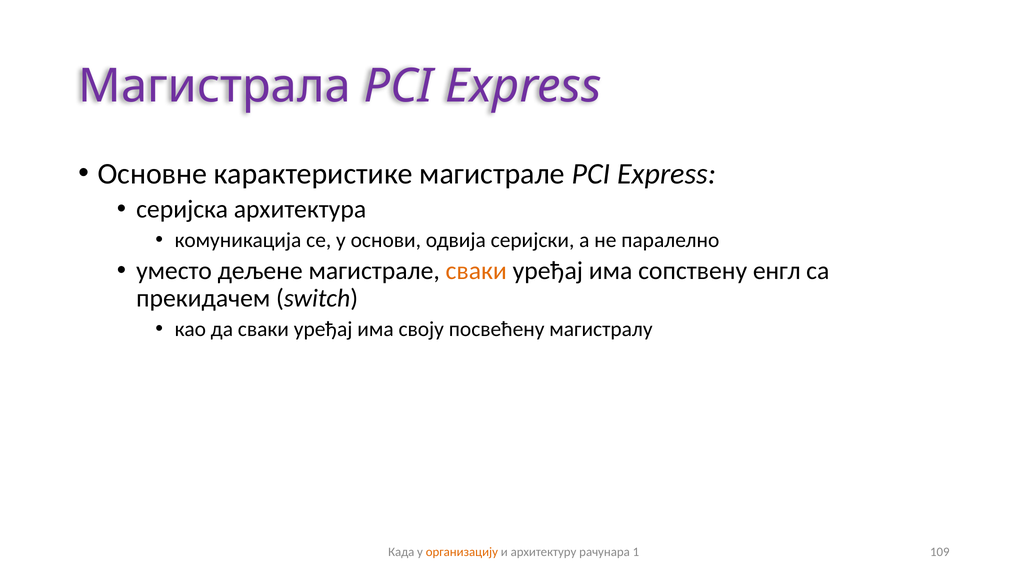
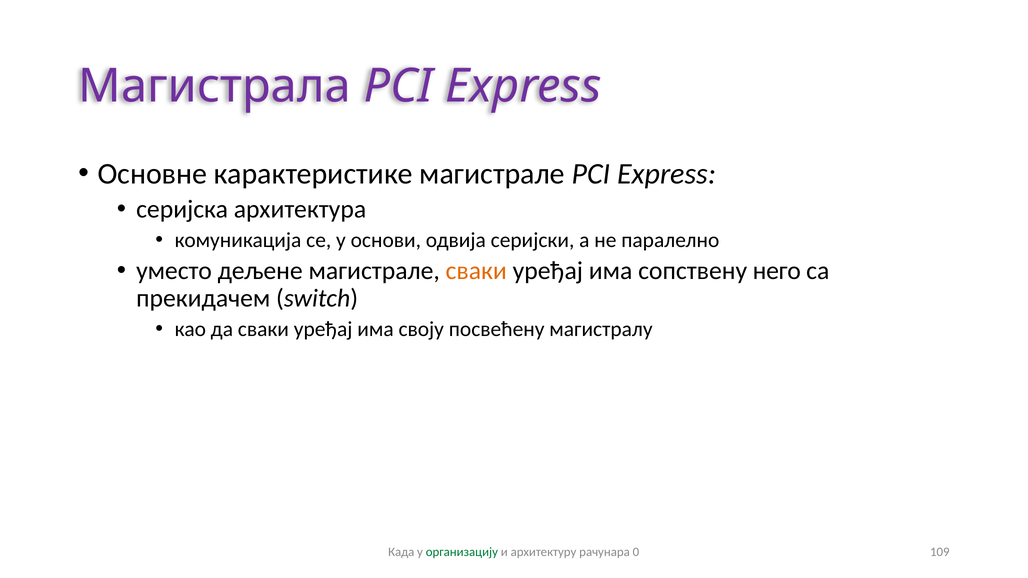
енгл: енгл -> него
организацију colour: orange -> green
1: 1 -> 0
